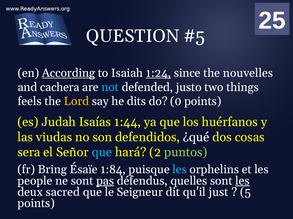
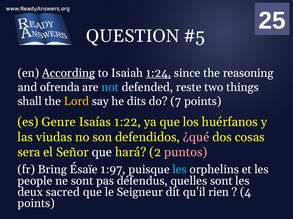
nouvelles: nouvelles -> reasoning
cachera: cachera -> ofrenda
justo: justo -> reste
feels: feels -> shall
0: 0 -> 7
Judah: Judah -> Genre
1:44: 1:44 -> 1:22
¿qué colour: white -> pink
que at (102, 153) colour: light blue -> white
puntos colour: light green -> pink
1:84: 1:84 -> 1:97
pas underline: present -> none
les at (242, 181) underline: present -> none
just: just -> rien
5: 5 -> 4
